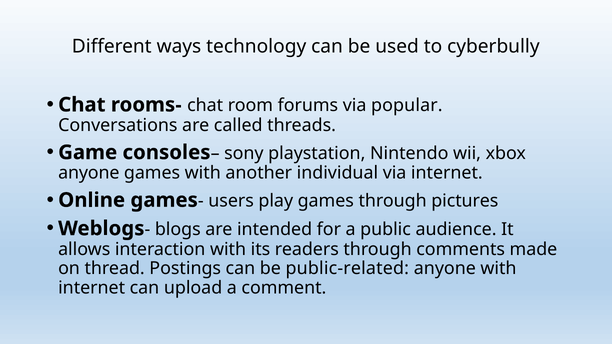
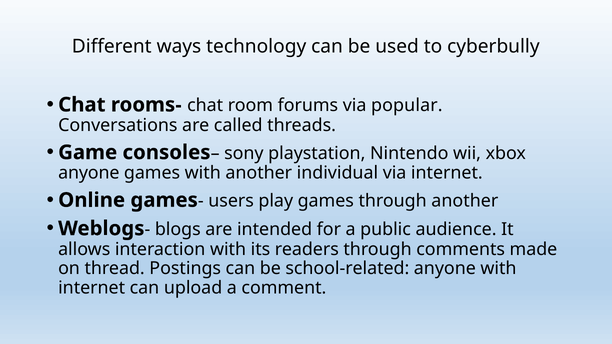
through pictures: pictures -> another
public-related: public-related -> school-related
